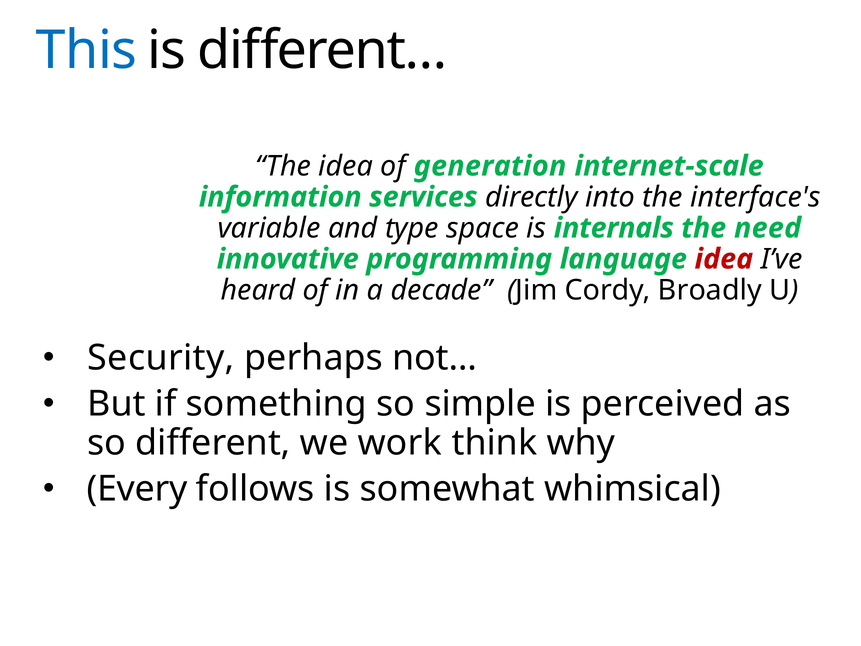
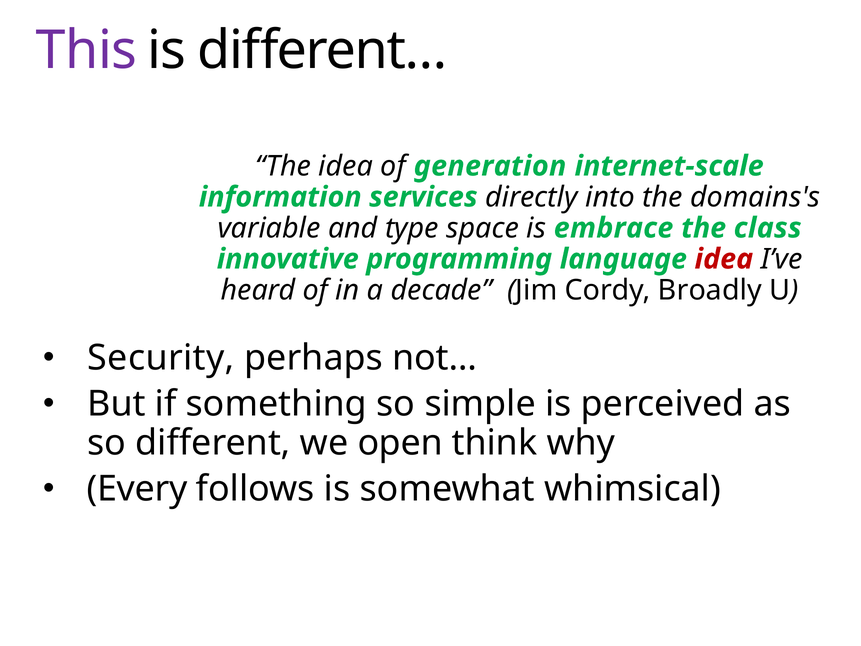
This colour: blue -> purple
interface's: interface's -> domains's
internals: internals -> embrace
need: need -> class
work: work -> open
